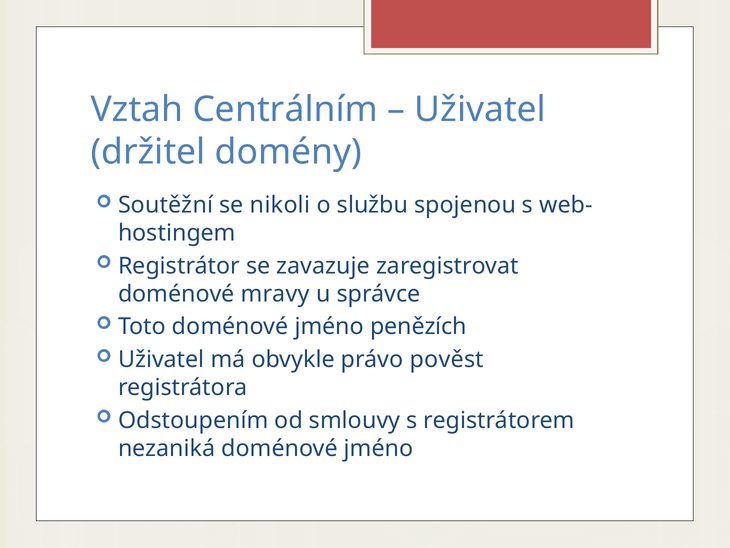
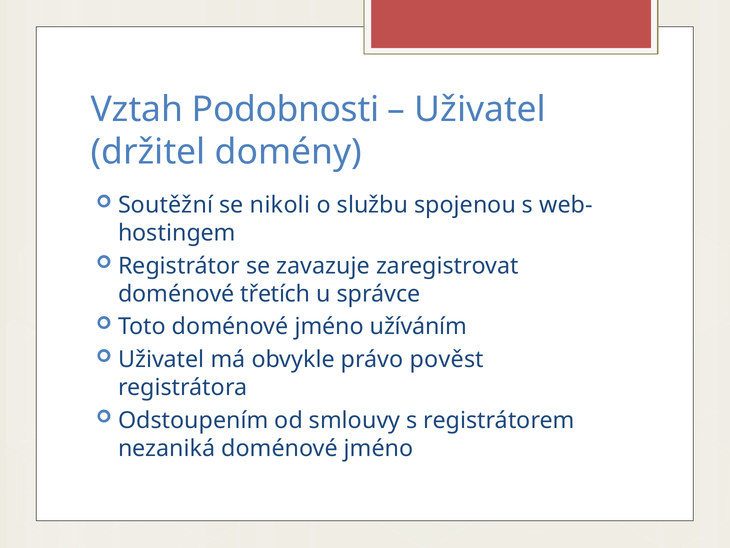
Centrálním: Centrálním -> Podobnosti
mravy: mravy -> třetích
penězích: penězích -> užíváním
